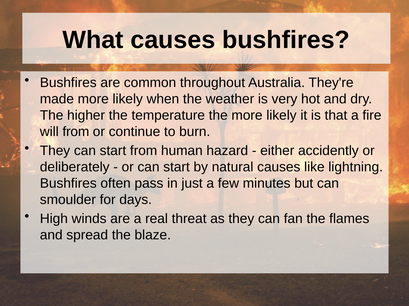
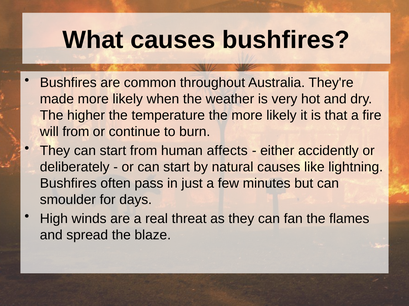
hazard: hazard -> affects
